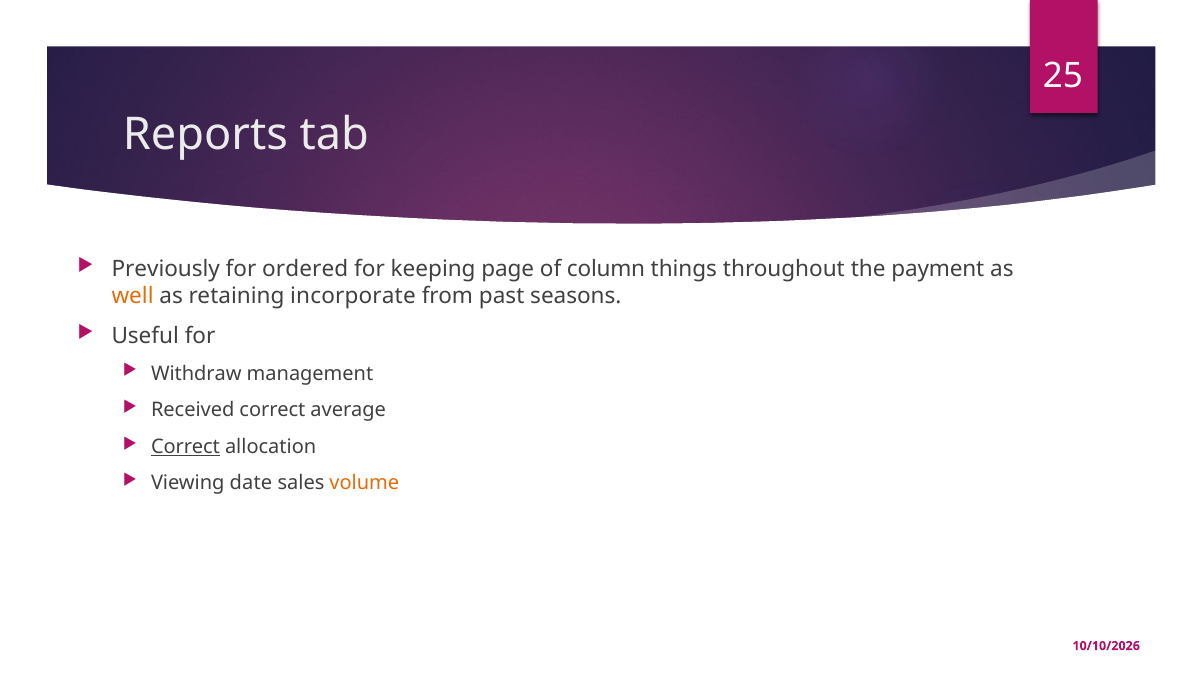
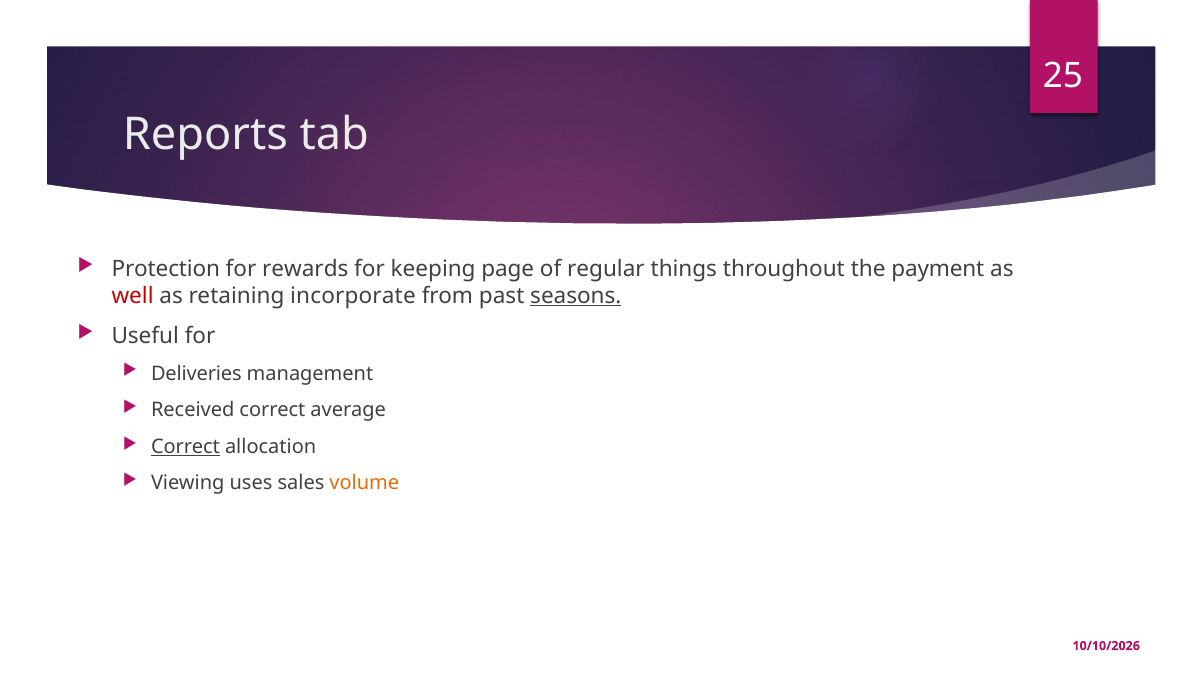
Previously: Previously -> Protection
ordered: ordered -> rewards
column: column -> regular
well colour: orange -> red
seasons underline: none -> present
Withdraw: Withdraw -> Deliveries
date: date -> uses
